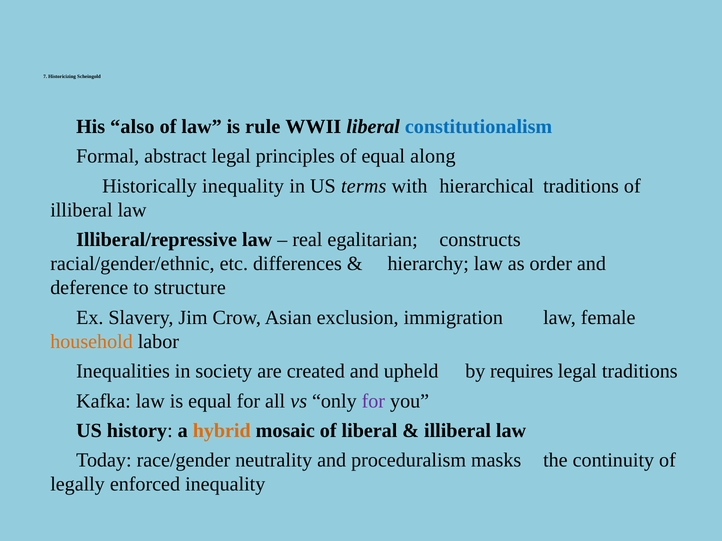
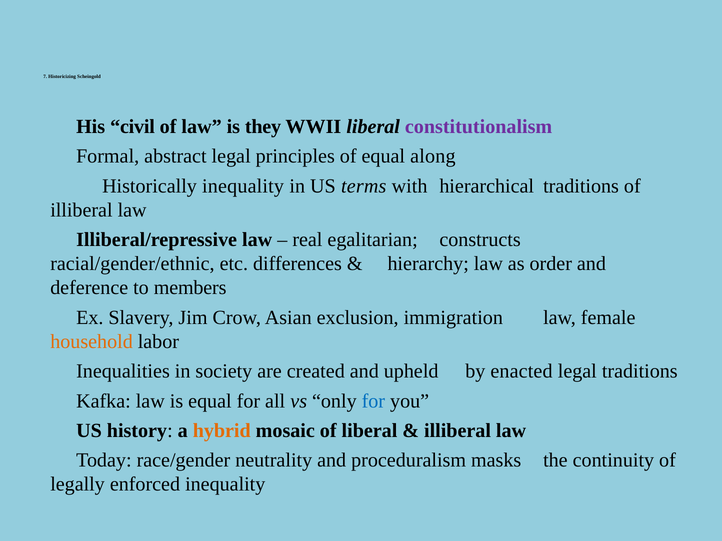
also: also -> civil
rule: rule -> they
constitutionalism colour: blue -> purple
structure: structure -> members
requires: requires -> enacted
for at (373, 401) colour: purple -> blue
